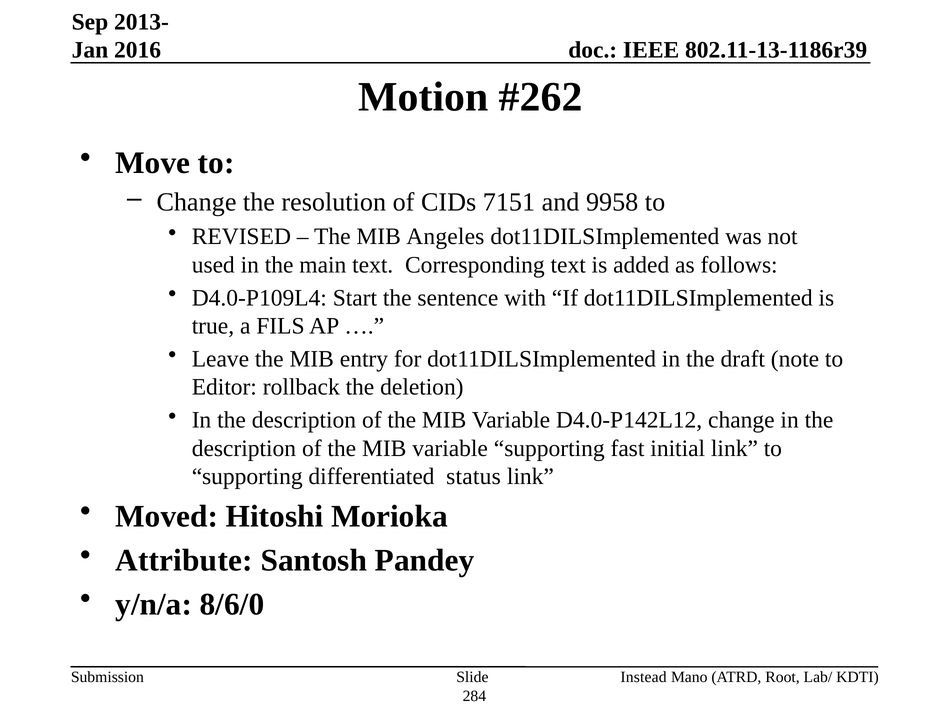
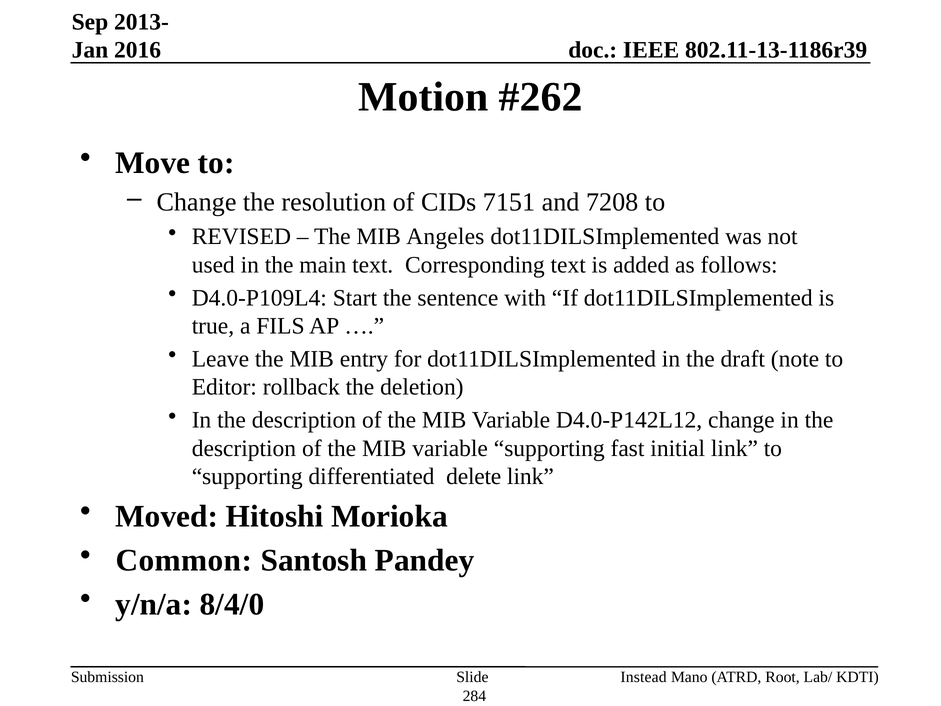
9958: 9958 -> 7208
status: status -> delete
Attribute: Attribute -> Common
8/6/0: 8/6/0 -> 8/4/0
